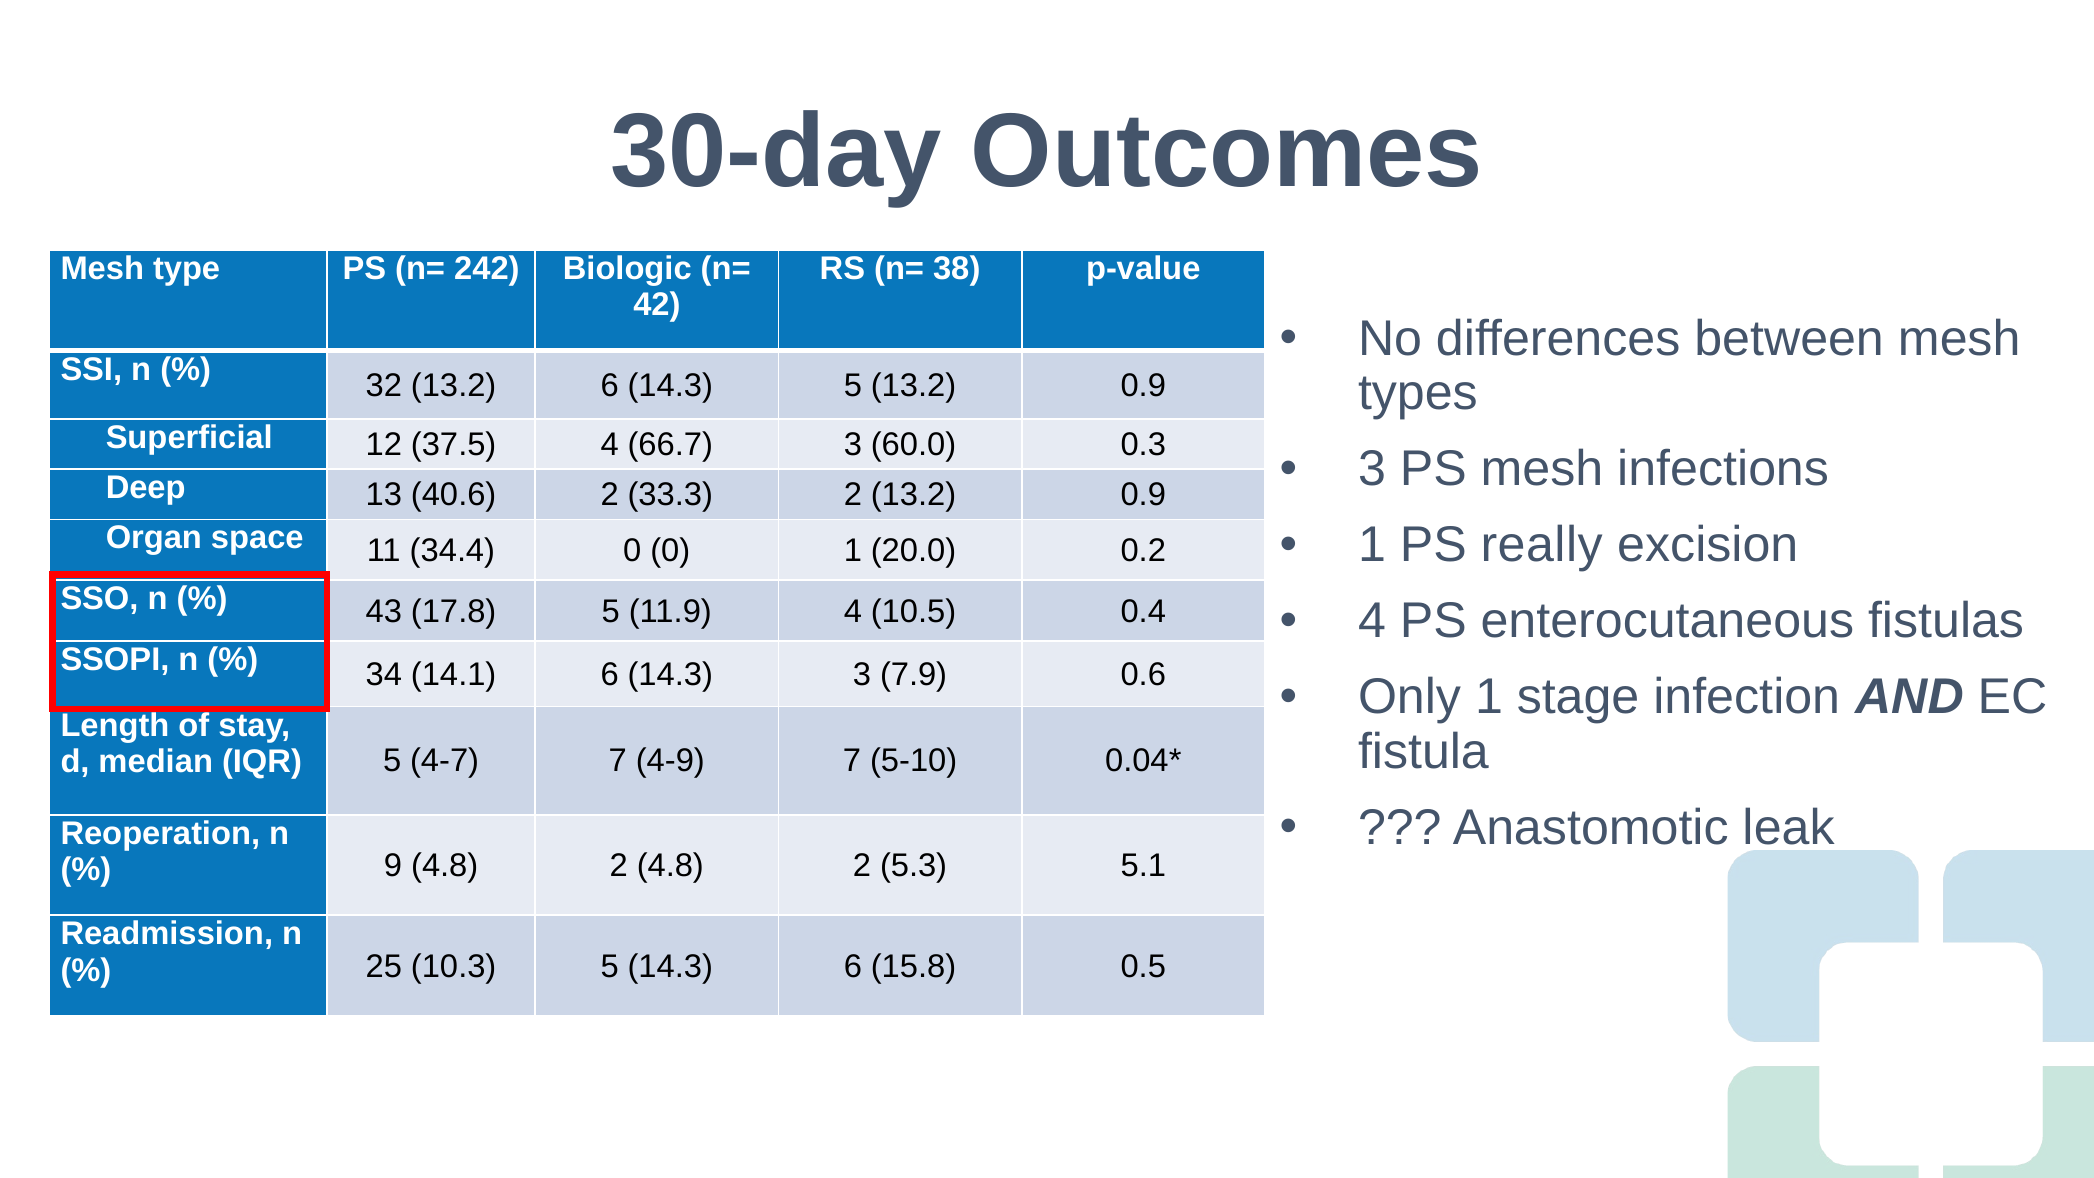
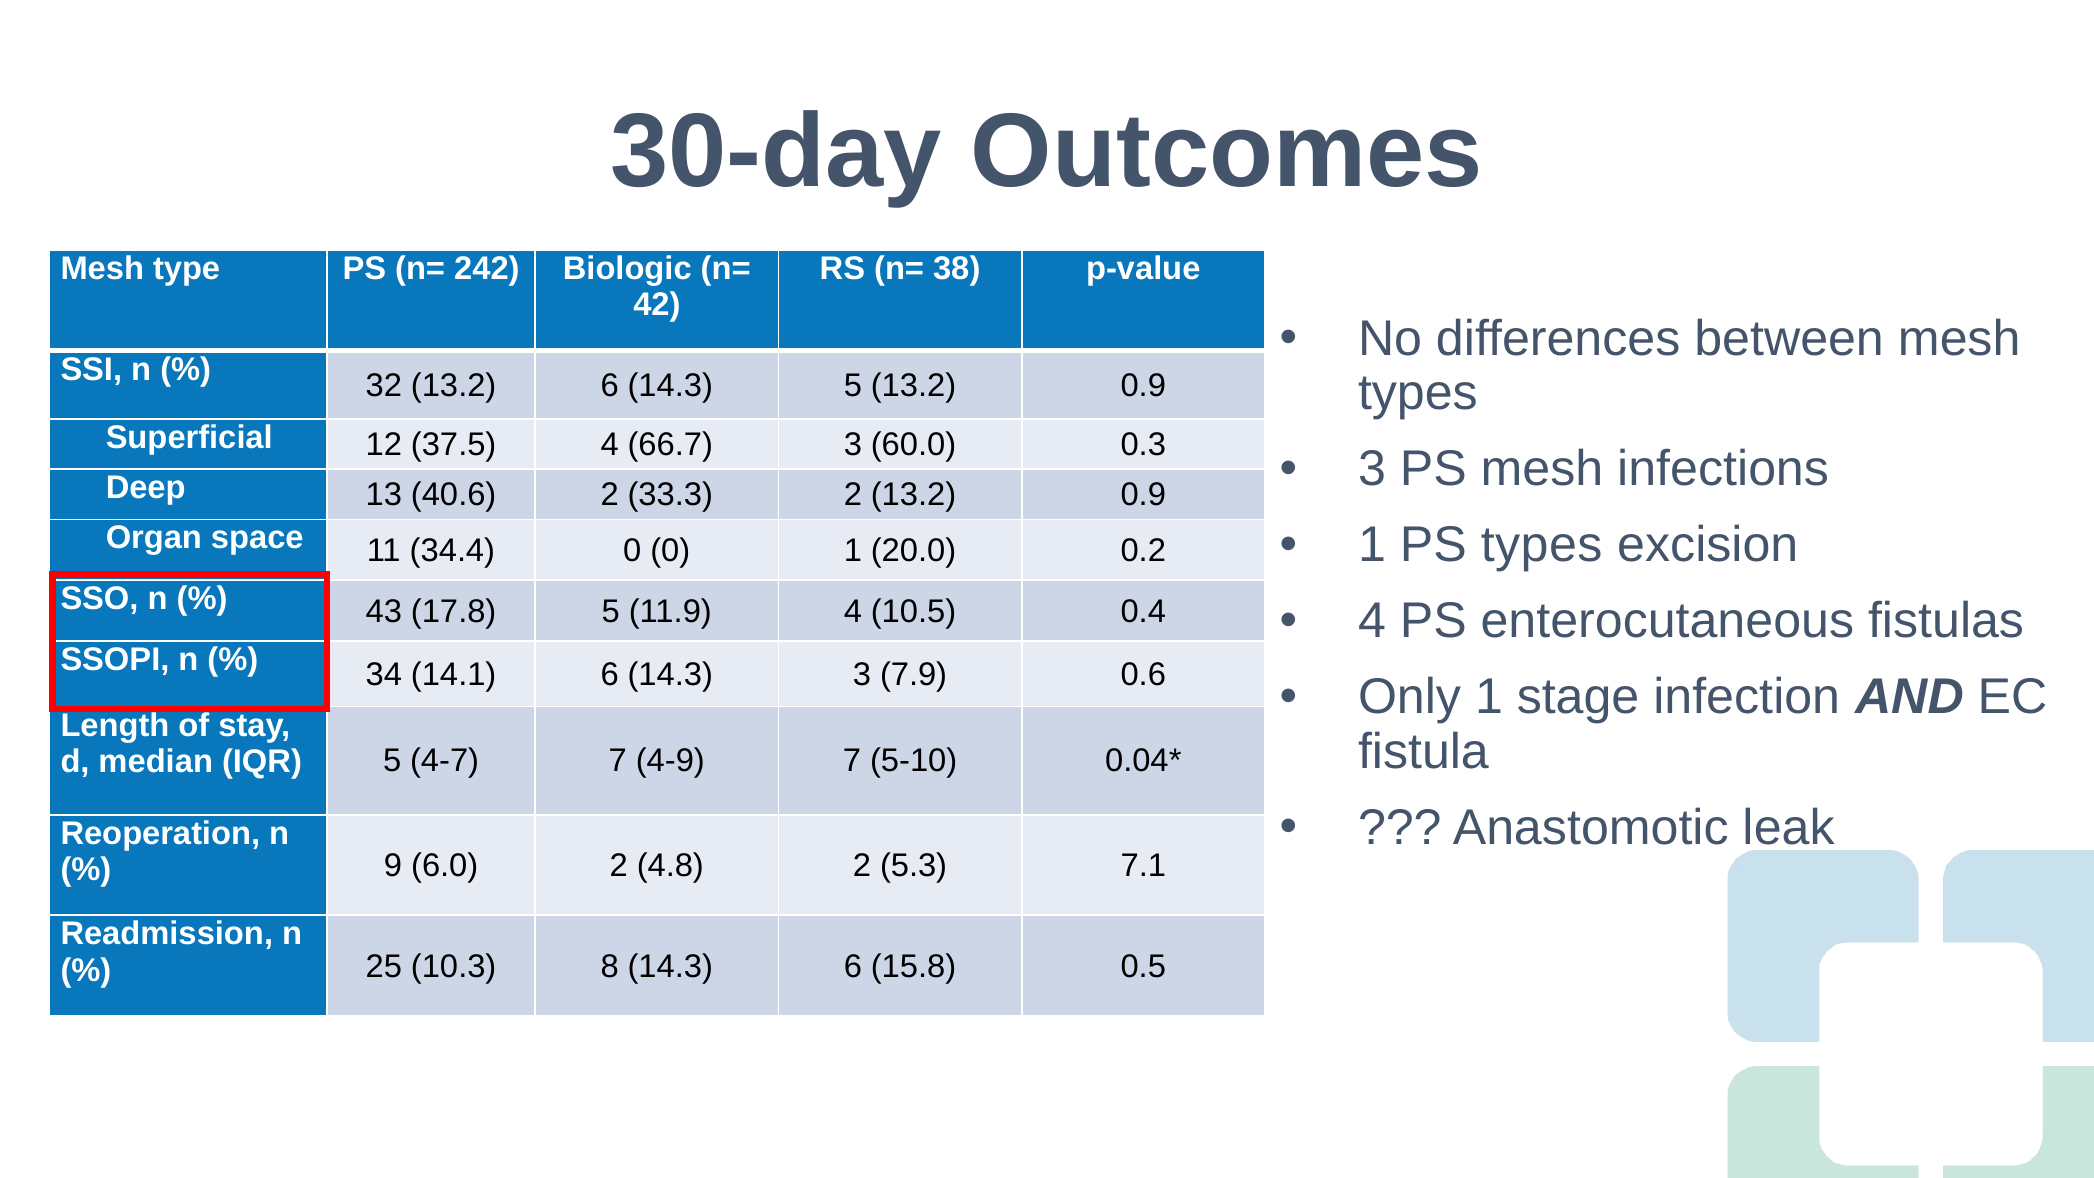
PS really: really -> types
9 4.8: 4.8 -> 6.0
5.1: 5.1 -> 7.1
10.3 5: 5 -> 8
